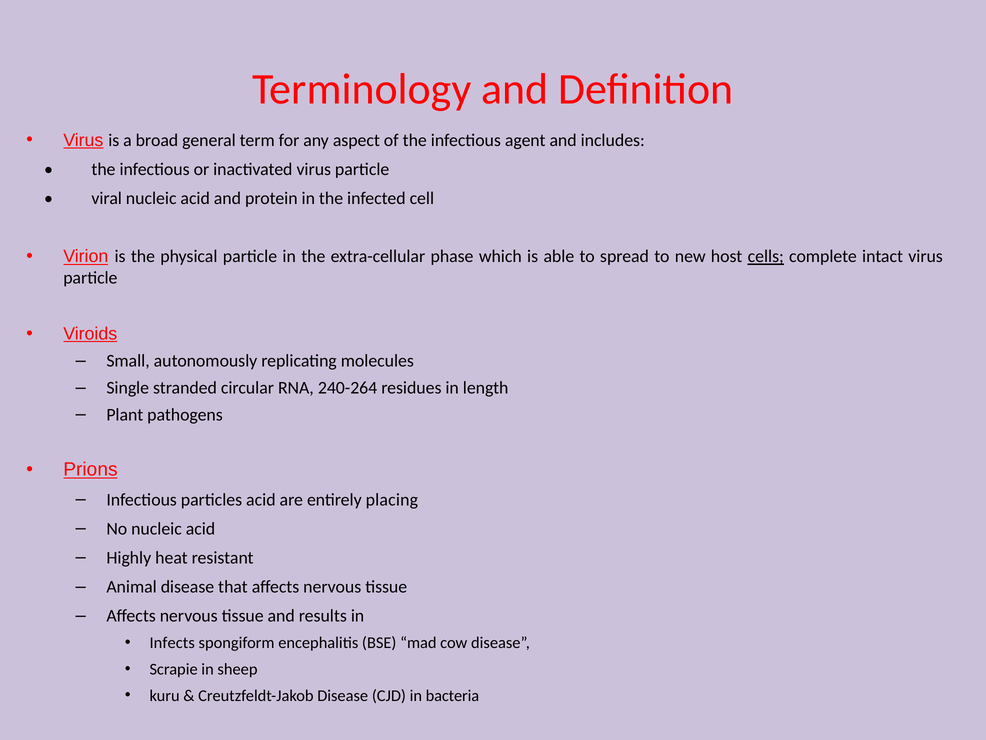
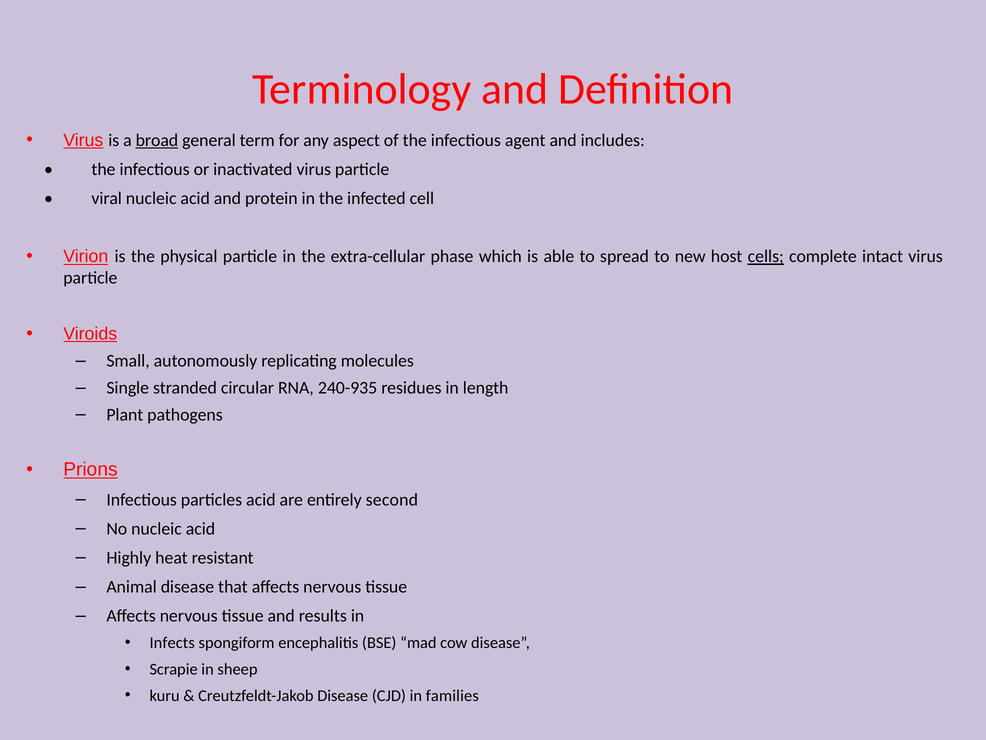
broad underline: none -> present
240-264: 240-264 -> 240-935
placing: placing -> second
bacteria: bacteria -> families
